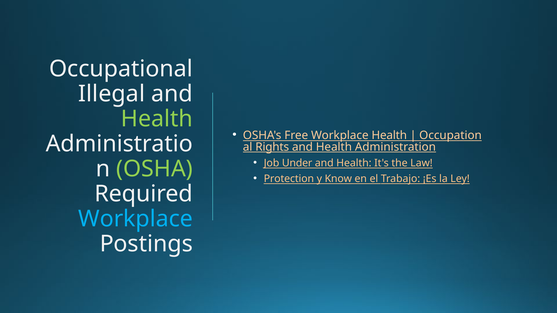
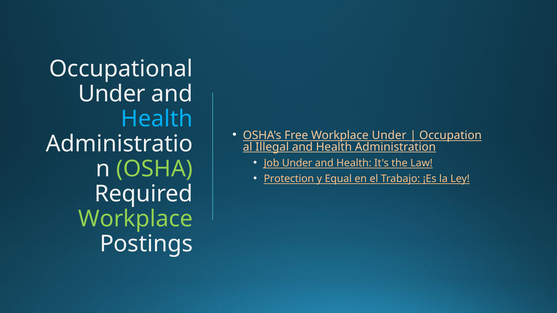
Illegal at (112, 94): Illegal -> Under
Health at (157, 119) colour: light green -> light blue
Workplace Health: Health -> Under
Rights: Rights -> Illegal
Know: Know -> Equal
Workplace at (136, 219) colour: light blue -> light green
